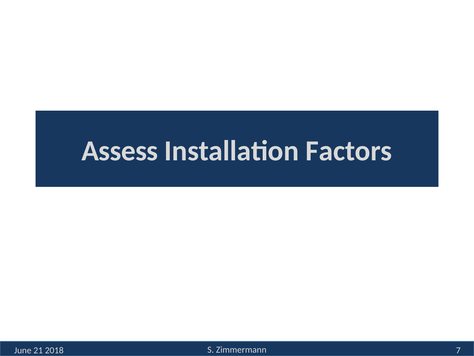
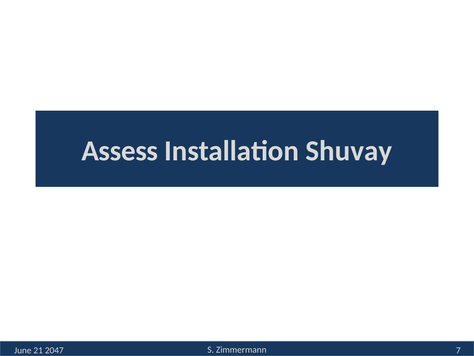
Factors: Factors -> Shuvay
2018: 2018 -> 2047
